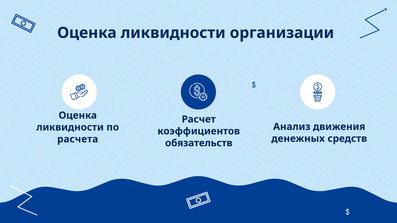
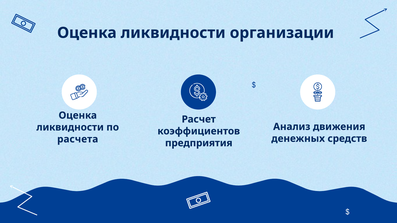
обязательств: обязательств -> предприятия
